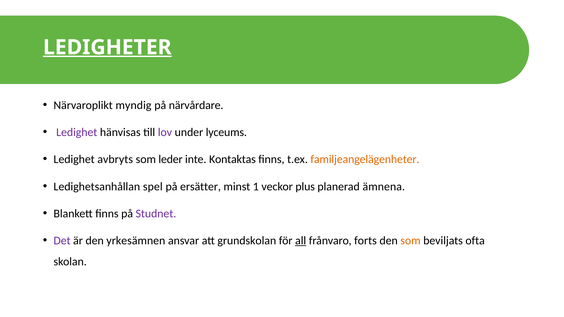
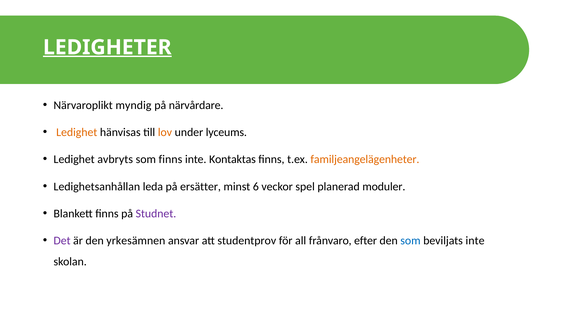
Ledighet at (77, 132) colour: purple -> orange
lov colour: purple -> orange
som leder: leder -> finns
spel: spel -> leda
1: 1 -> 6
plus: plus -> spel
ämnena: ämnena -> moduler
grundskolan: grundskolan -> studentprov
all underline: present -> none
forts: forts -> efter
som at (410, 241) colour: orange -> blue
beviljats ofta: ofta -> inte
